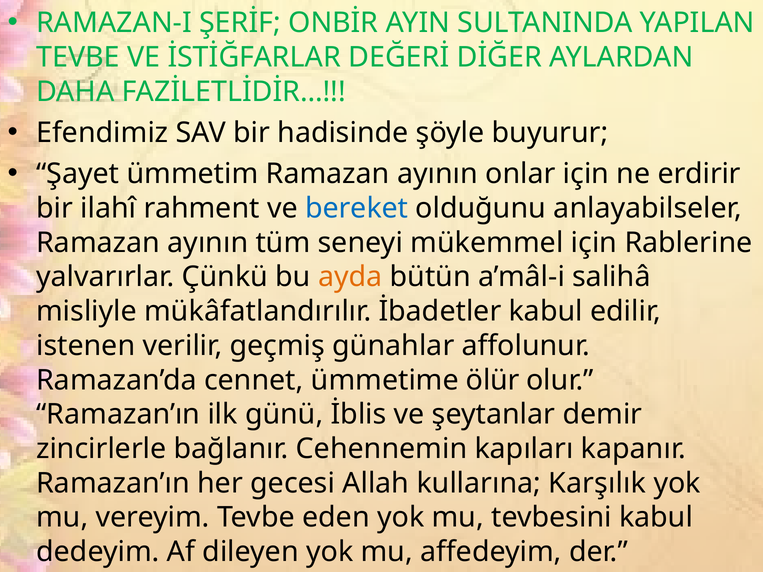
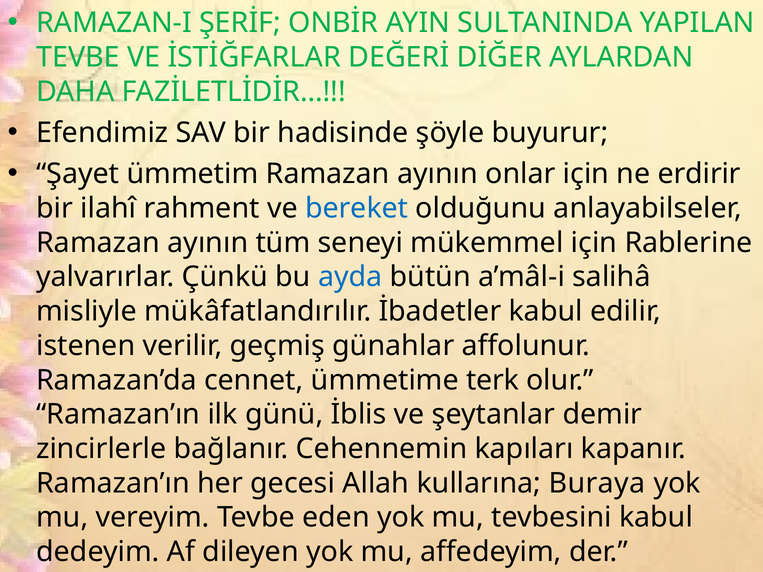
ayda colour: orange -> blue
ölür: ölür -> terk
Karşılık: Karşılık -> Buraya
